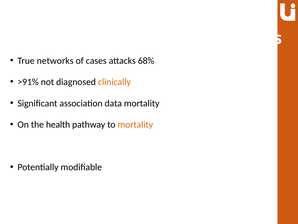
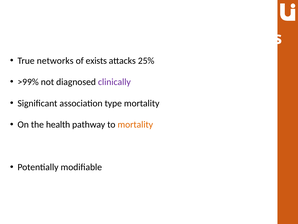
cases: cases -> exists
68%: 68% -> 25%
>91%: >91% -> >99%
clinically colour: orange -> purple
data: data -> type
